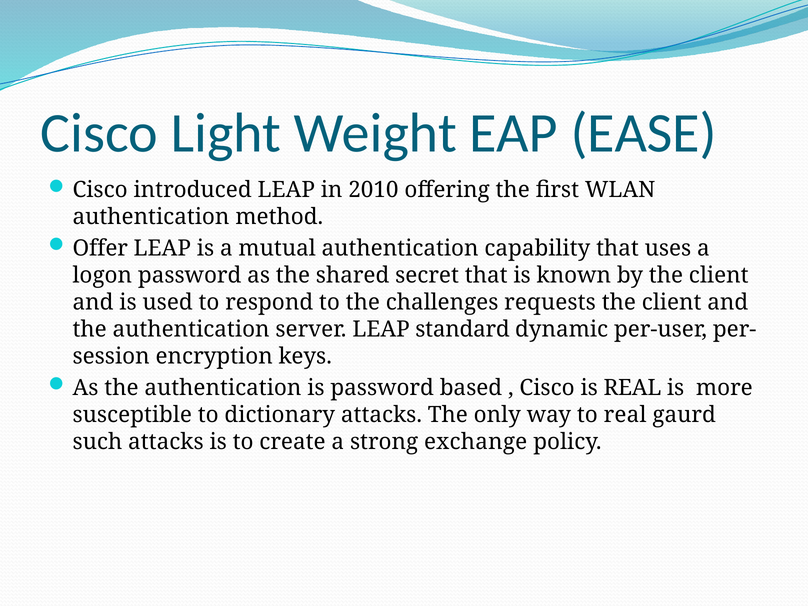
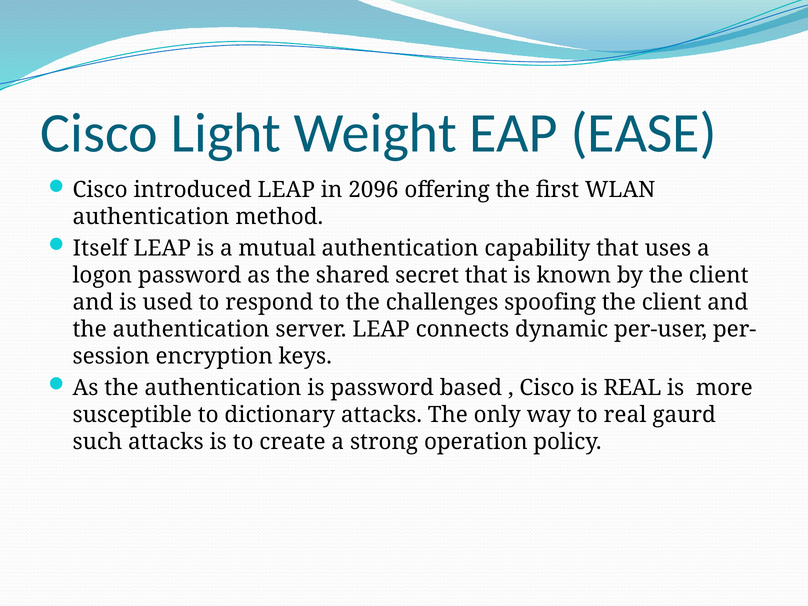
2010: 2010 -> 2096
Offer: Offer -> Itself
requests: requests -> spoofing
standard: standard -> connects
exchange: exchange -> operation
